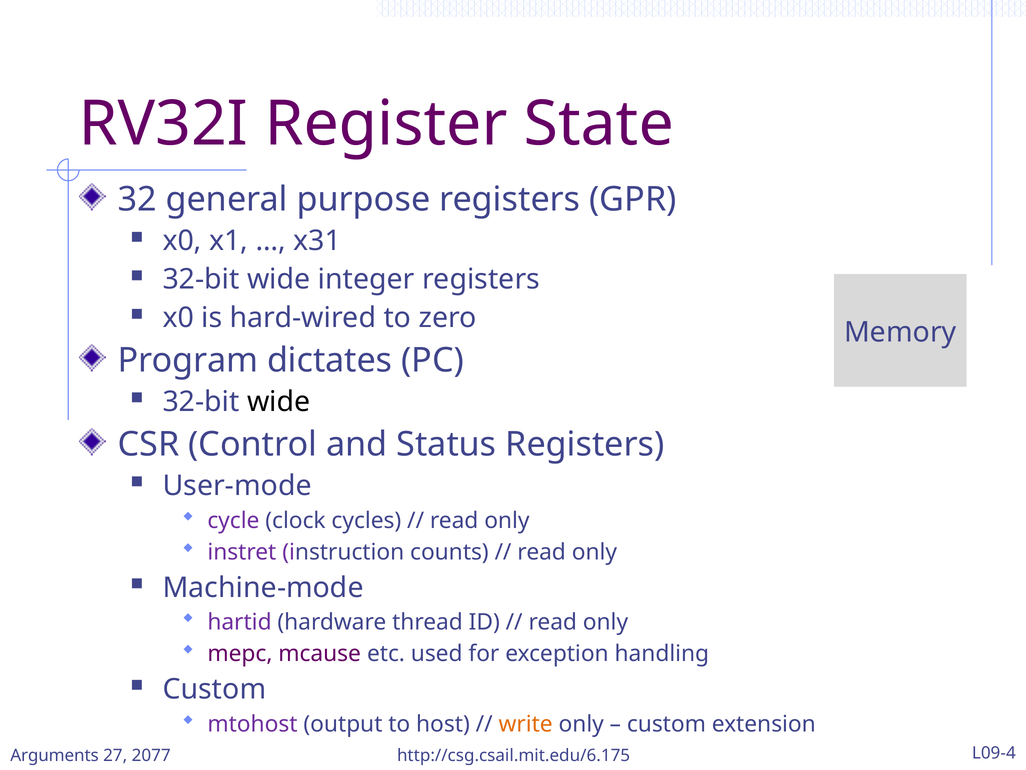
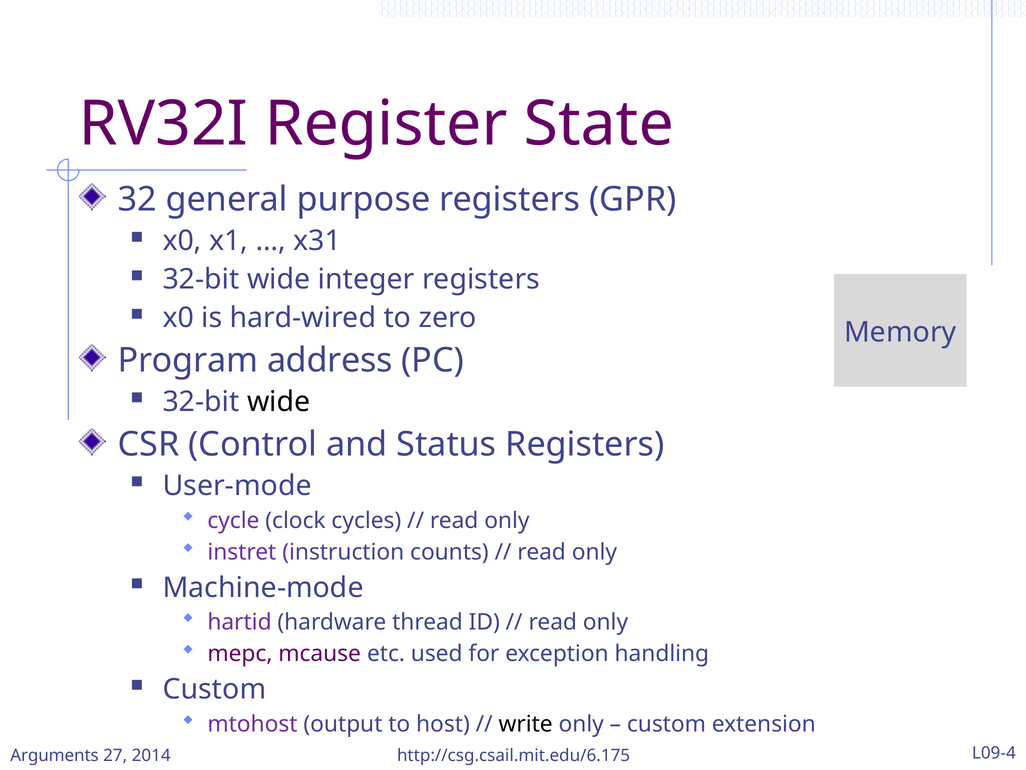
dictates: dictates -> address
write colour: orange -> black
2077: 2077 -> 2014
